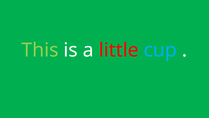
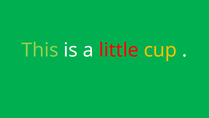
cup colour: light blue -> yellow
